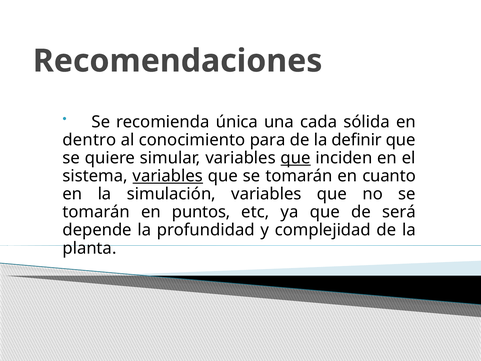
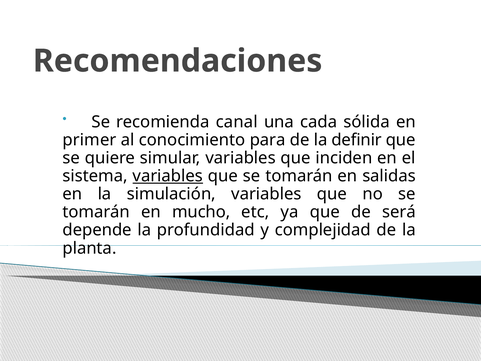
única: única -> canal
dentro: dentro -> primer
que at (296, 158) underline: present -> none
cuanto: cuanto -> salidas
puntos: puntos -> mucho
